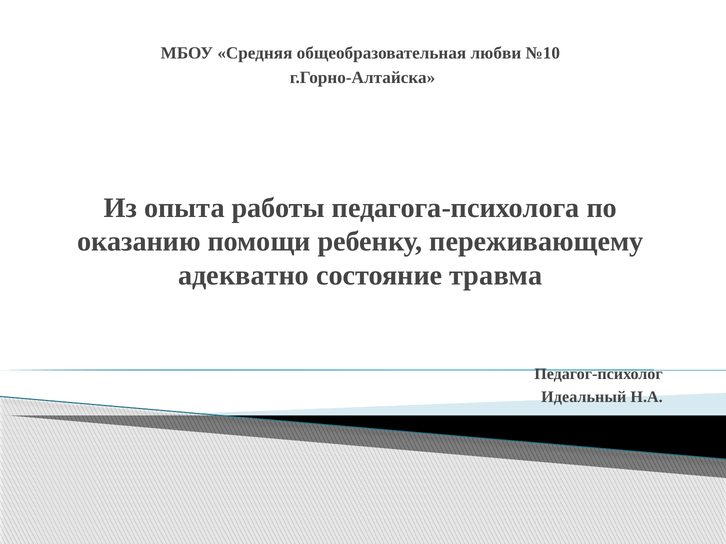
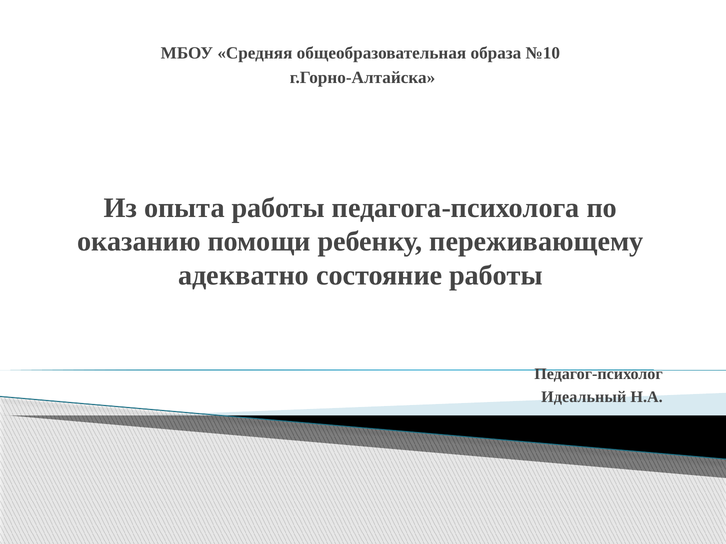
любви: любви -> образа
состояние травма: травма -> работы
